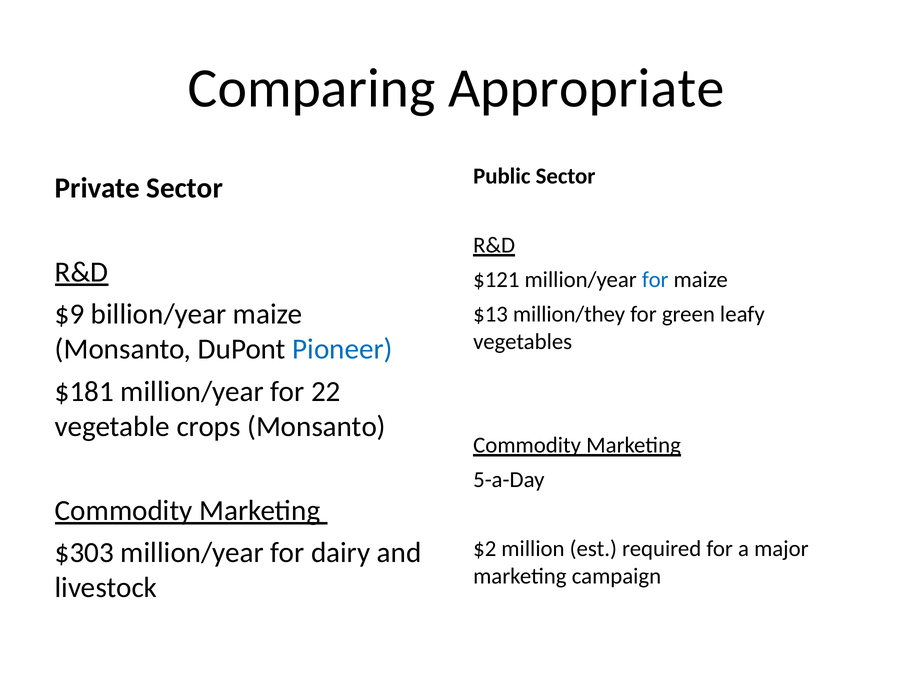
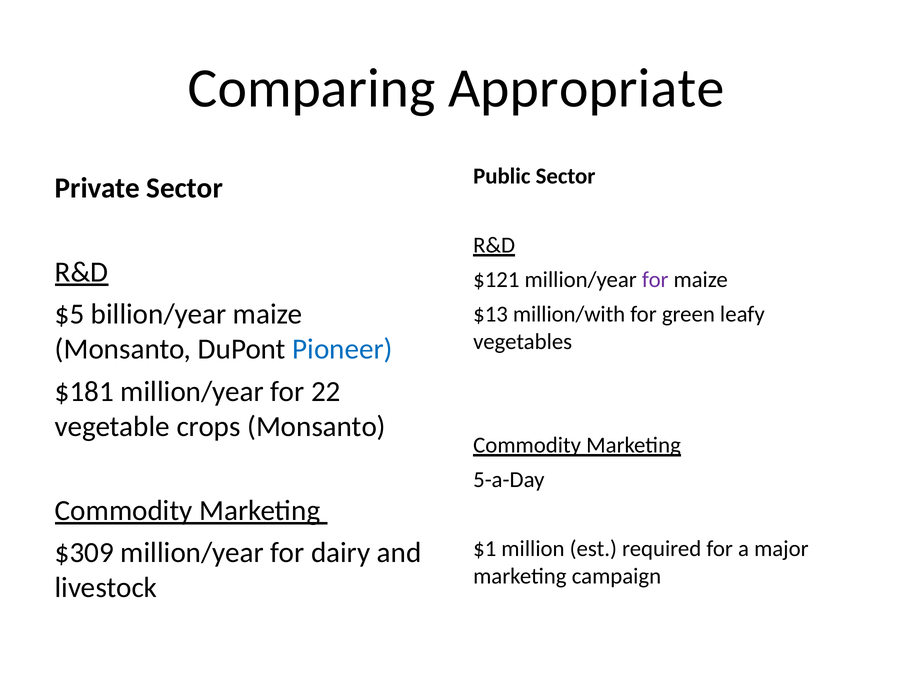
for at (655, 280) colour: blue -> purple
$9: $9 -> $5
million/they: million/they -> million/with
$2: $2 -> $1
$303: $303 -> $309
